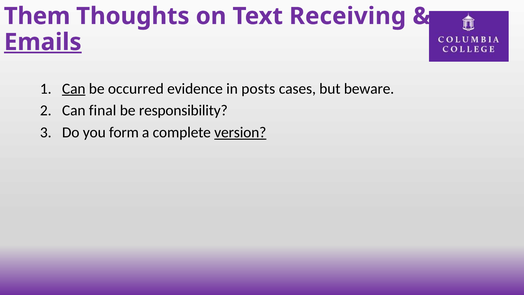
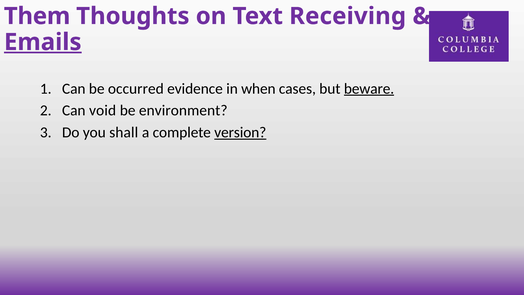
Can at (74, 89) underline: present -> none
posts: posts -> when
beware underline: none -> present
final: final -> void
responsibility: responsibility -> environment
form: form -> shall
